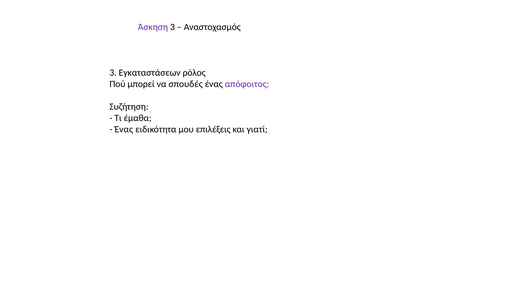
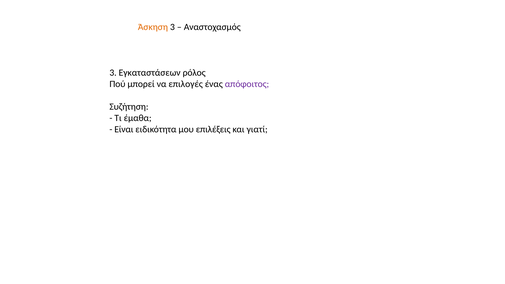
Άσκηση colour: purple -> orange
σπουδές: σπουδές -> επιλογές
Ένας at (124, 129): Ένας -> Είναι
